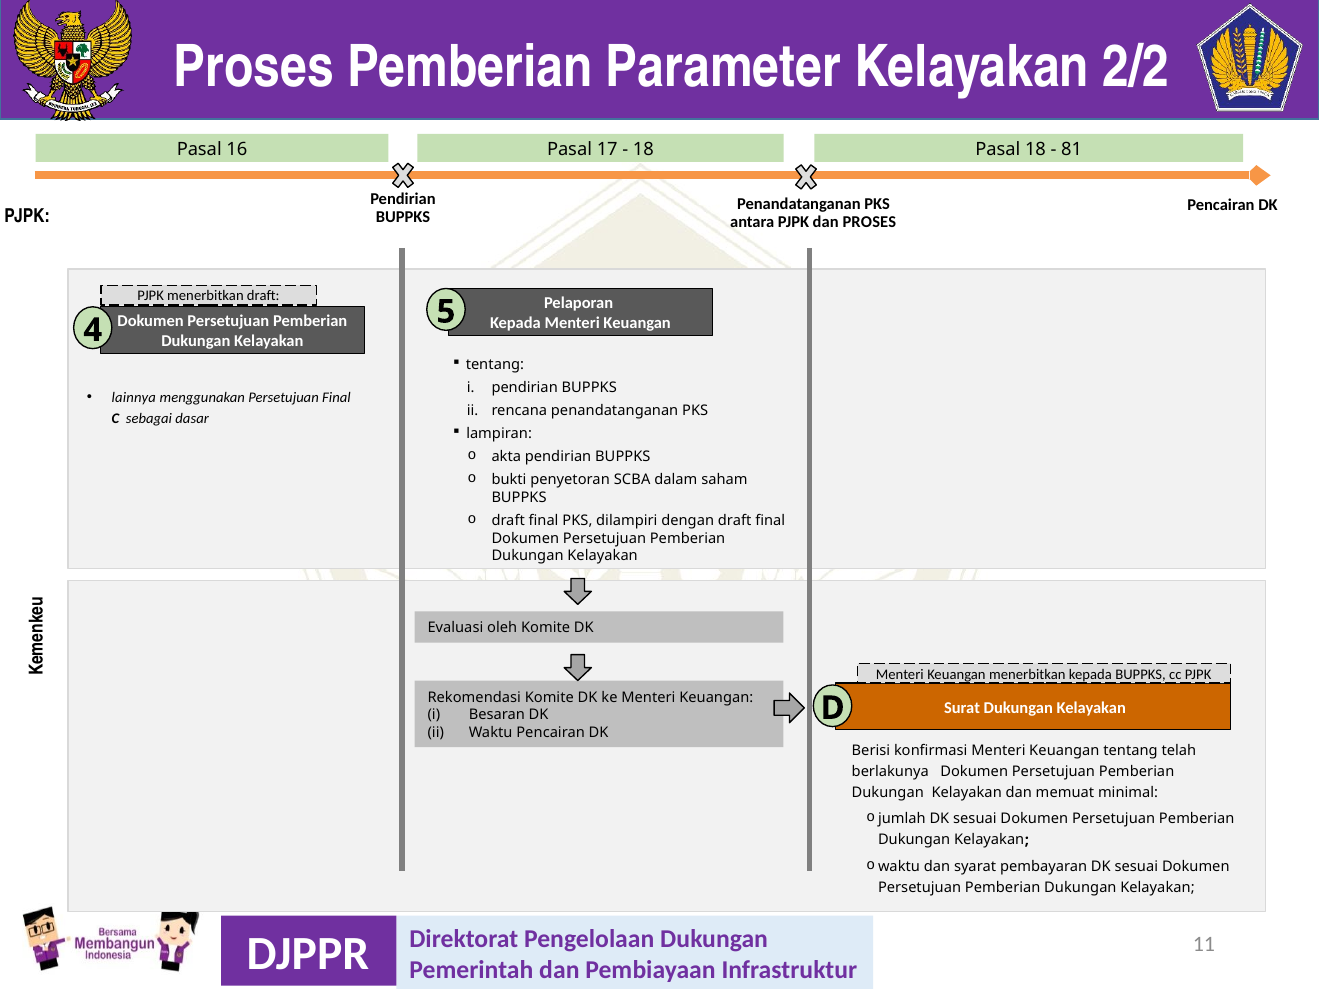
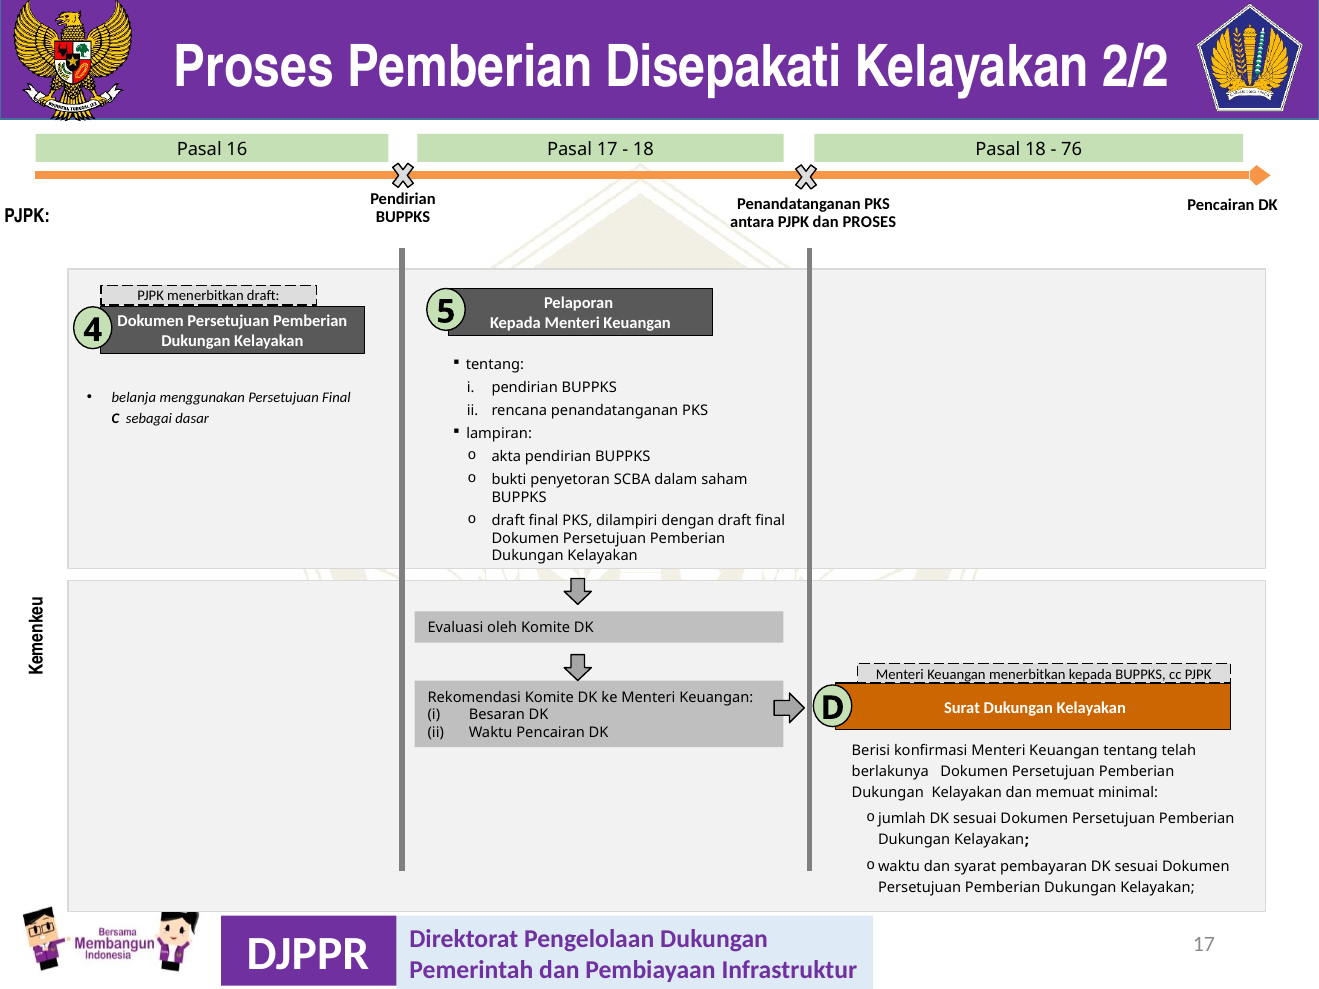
Parameter: Parameter -> Disepakati
81: 81 -> 76
lainnya: lainnya -> belanja
11 at (1204, 945): 11 -> 17
